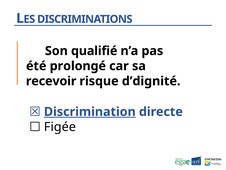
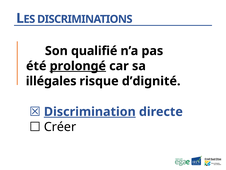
prolongé underline: none -> present
recevoir: recevoir -> illégales
Figée: Figée -> Créer
